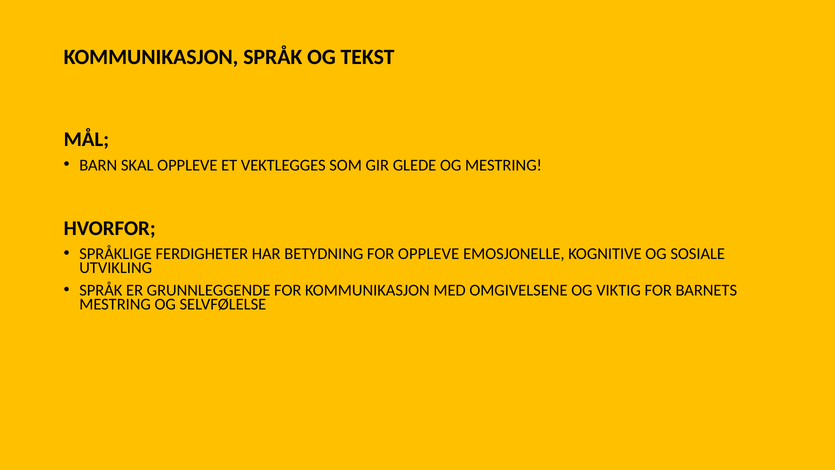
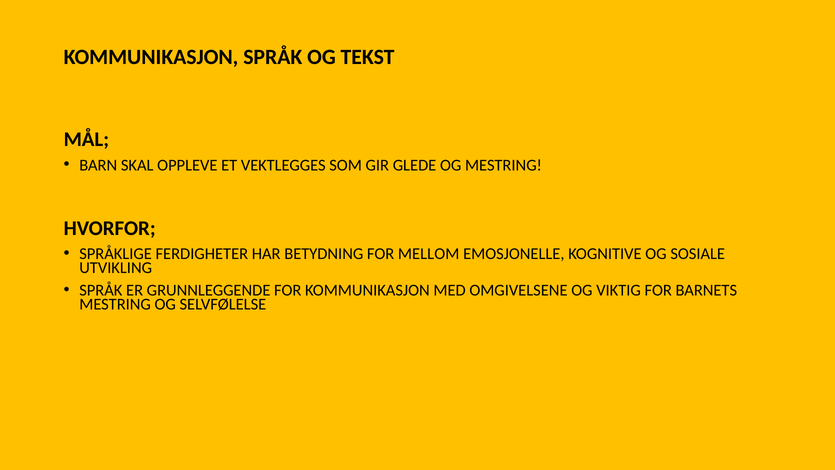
FOR OPPLEVE: OPPLEVE -> MELLOM
